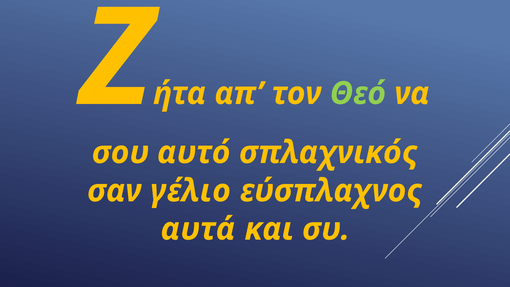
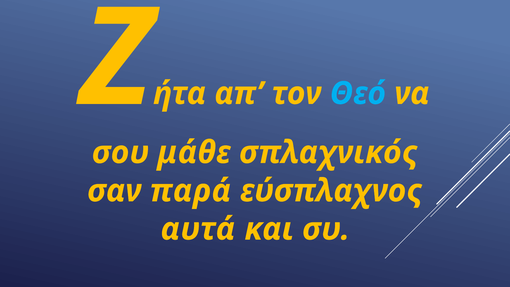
Θεό colour: light green -> light blue
αυτό: αυτό -> μάθε
γέλιο: γέλιο -> παρά
